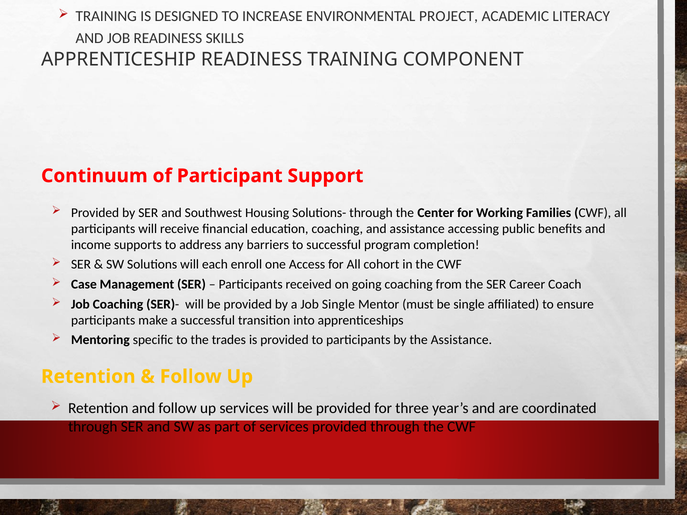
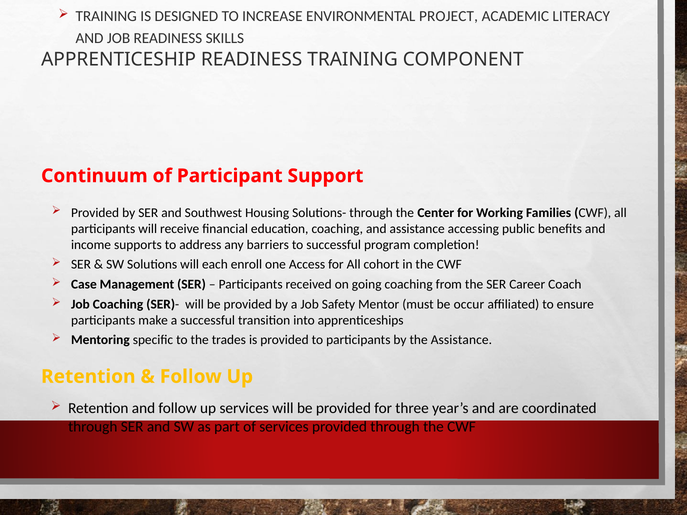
Job Single: Single -> Safety
be single: single -> occur
